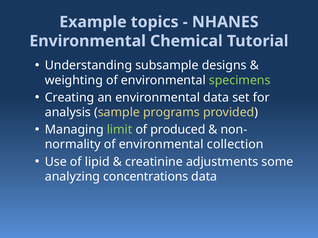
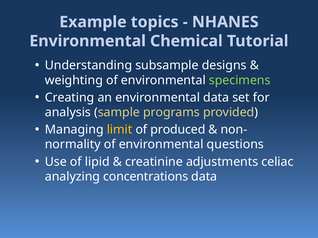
limit colour: light green -> yellow
collection: collection -> questions
some: some -> celiac
